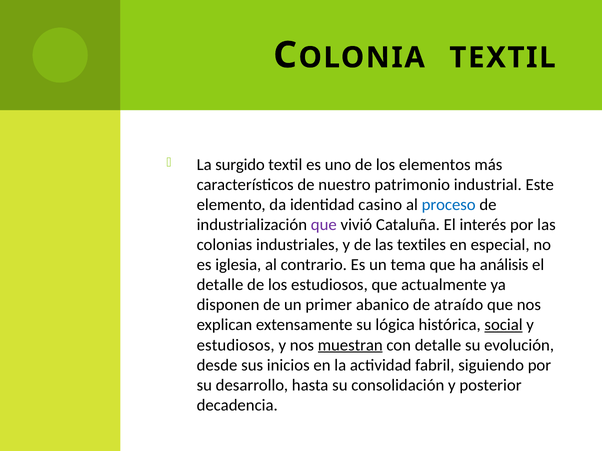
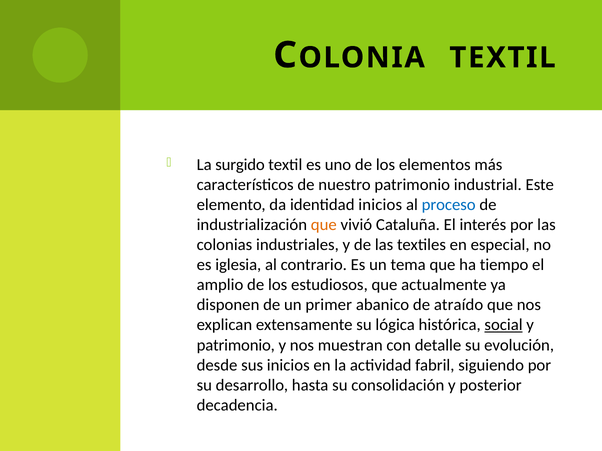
identidad casino: casino -> inicios
que at (324, 225) colour: purple -> orange
análisis: análisis -> tiempo
detalle at (220, 285): detalle -> amplio
estudiosos at (236, 345): estudiosos -> patrimonio
muestran underline: present -> none
